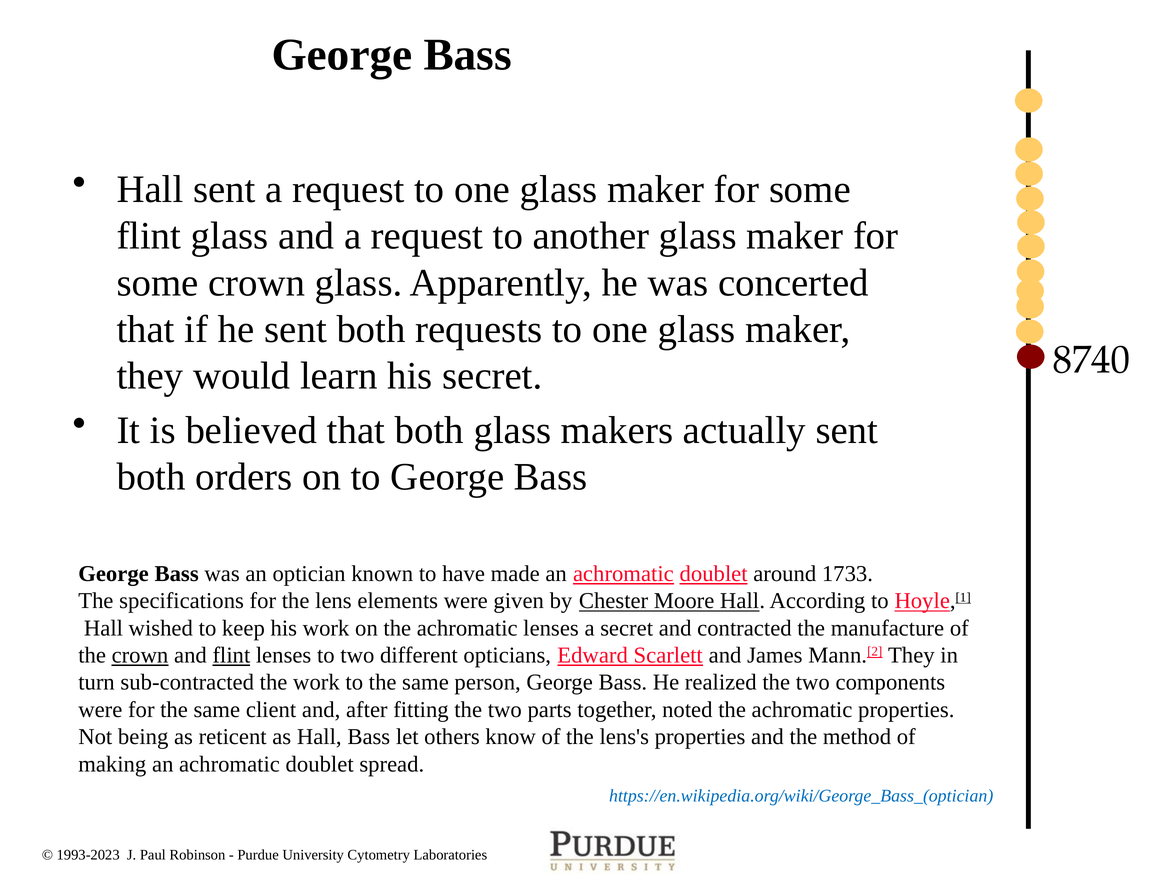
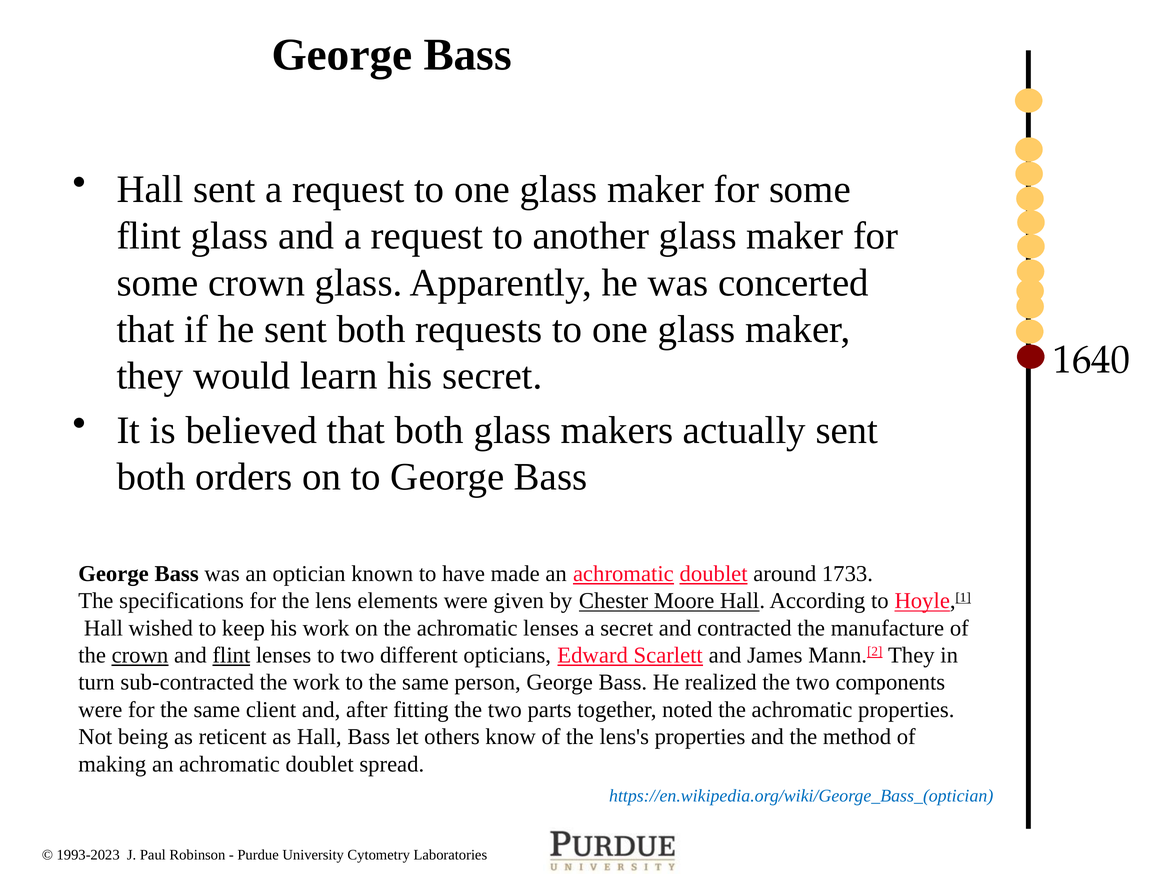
8740: 8740 -> 1640
